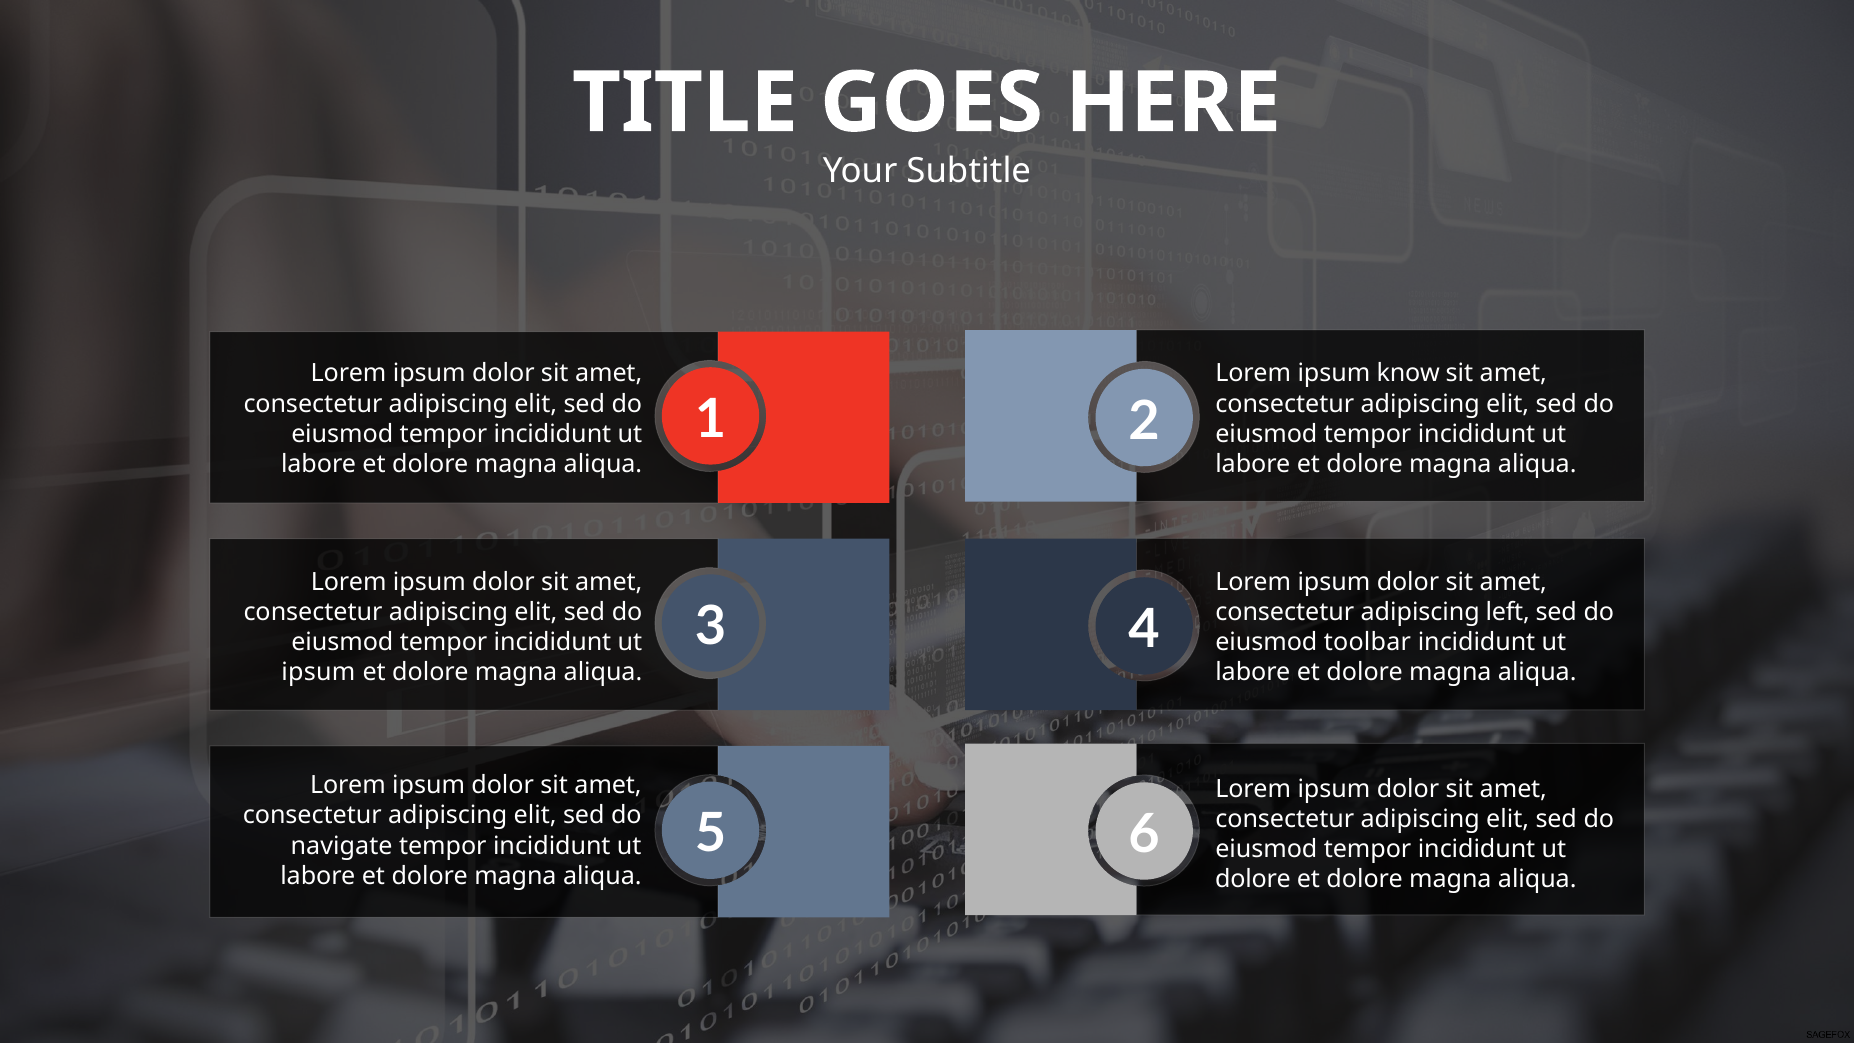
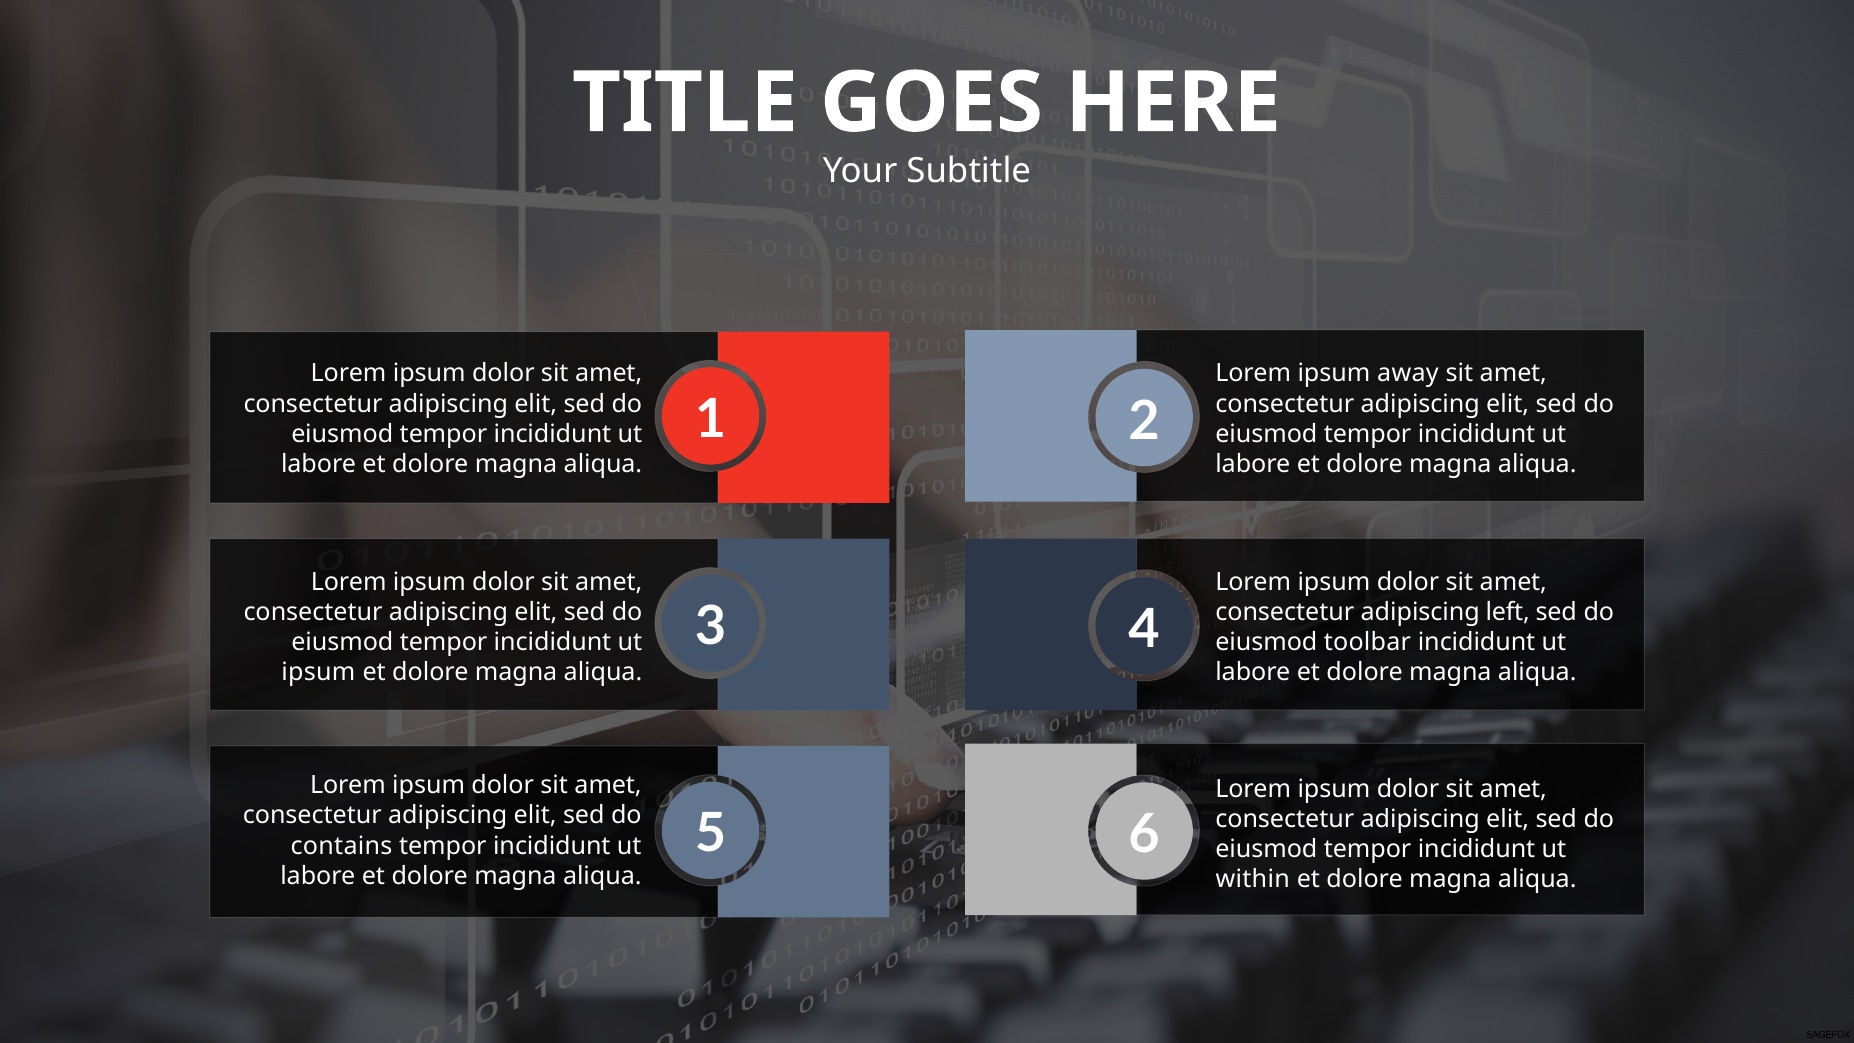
know: know -> away
navigate: navigate -> contains
dolore at (1253, 879): dolore -> within
